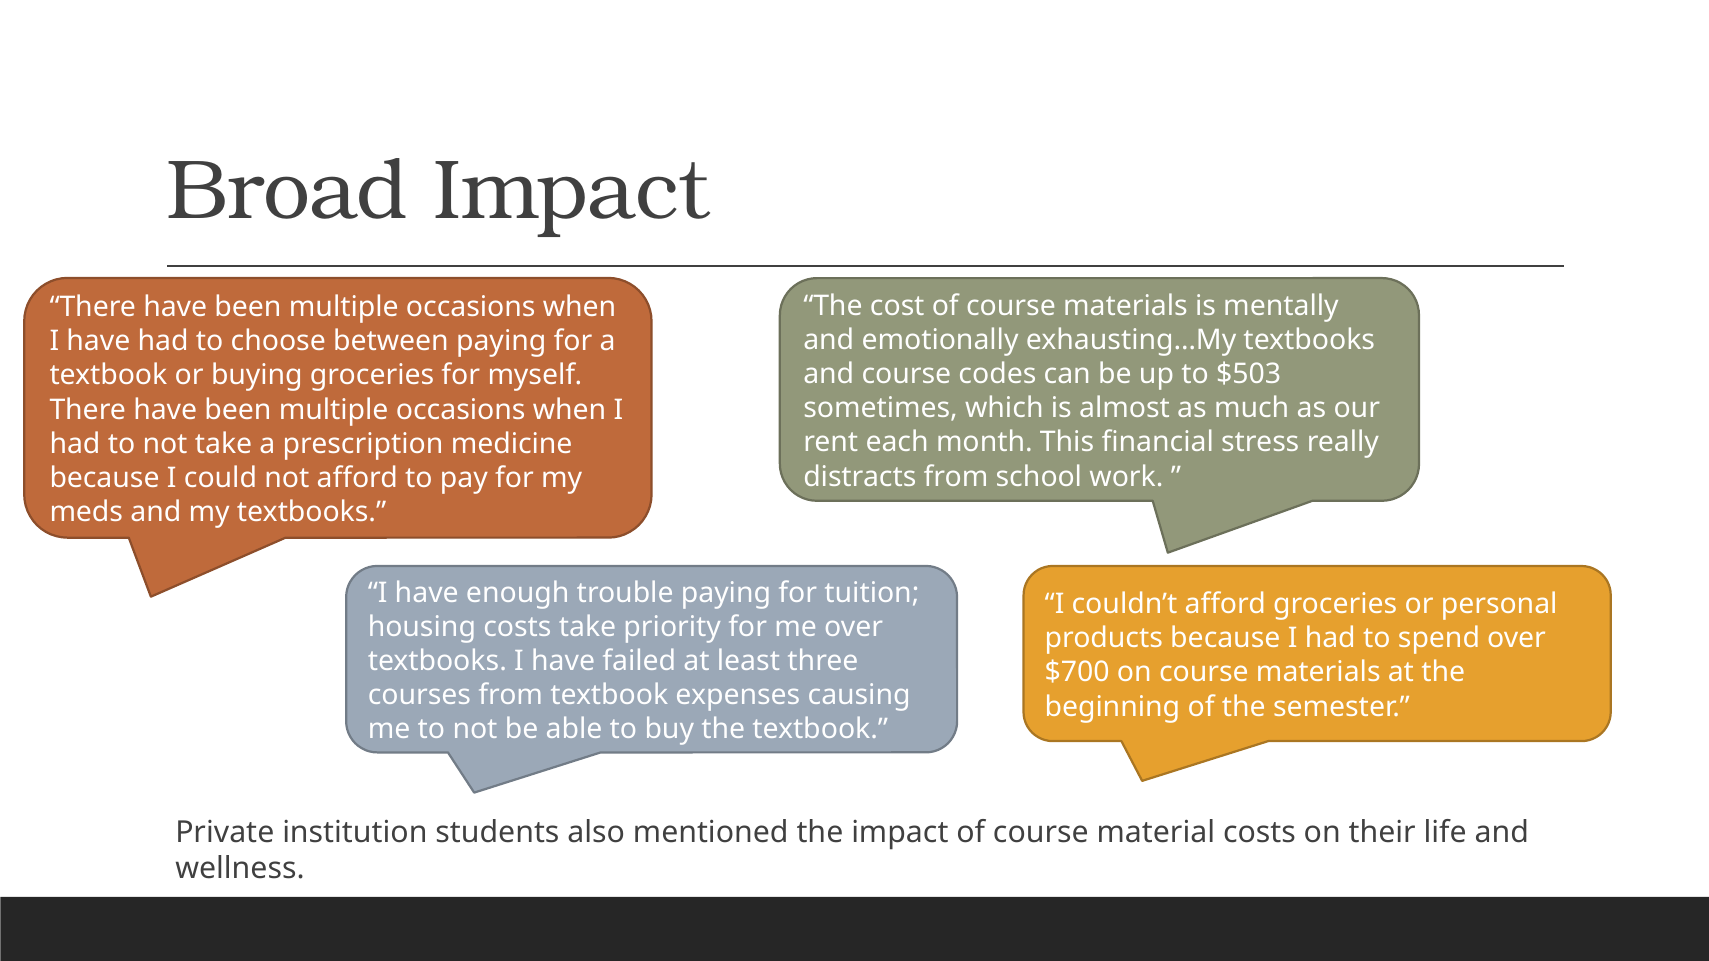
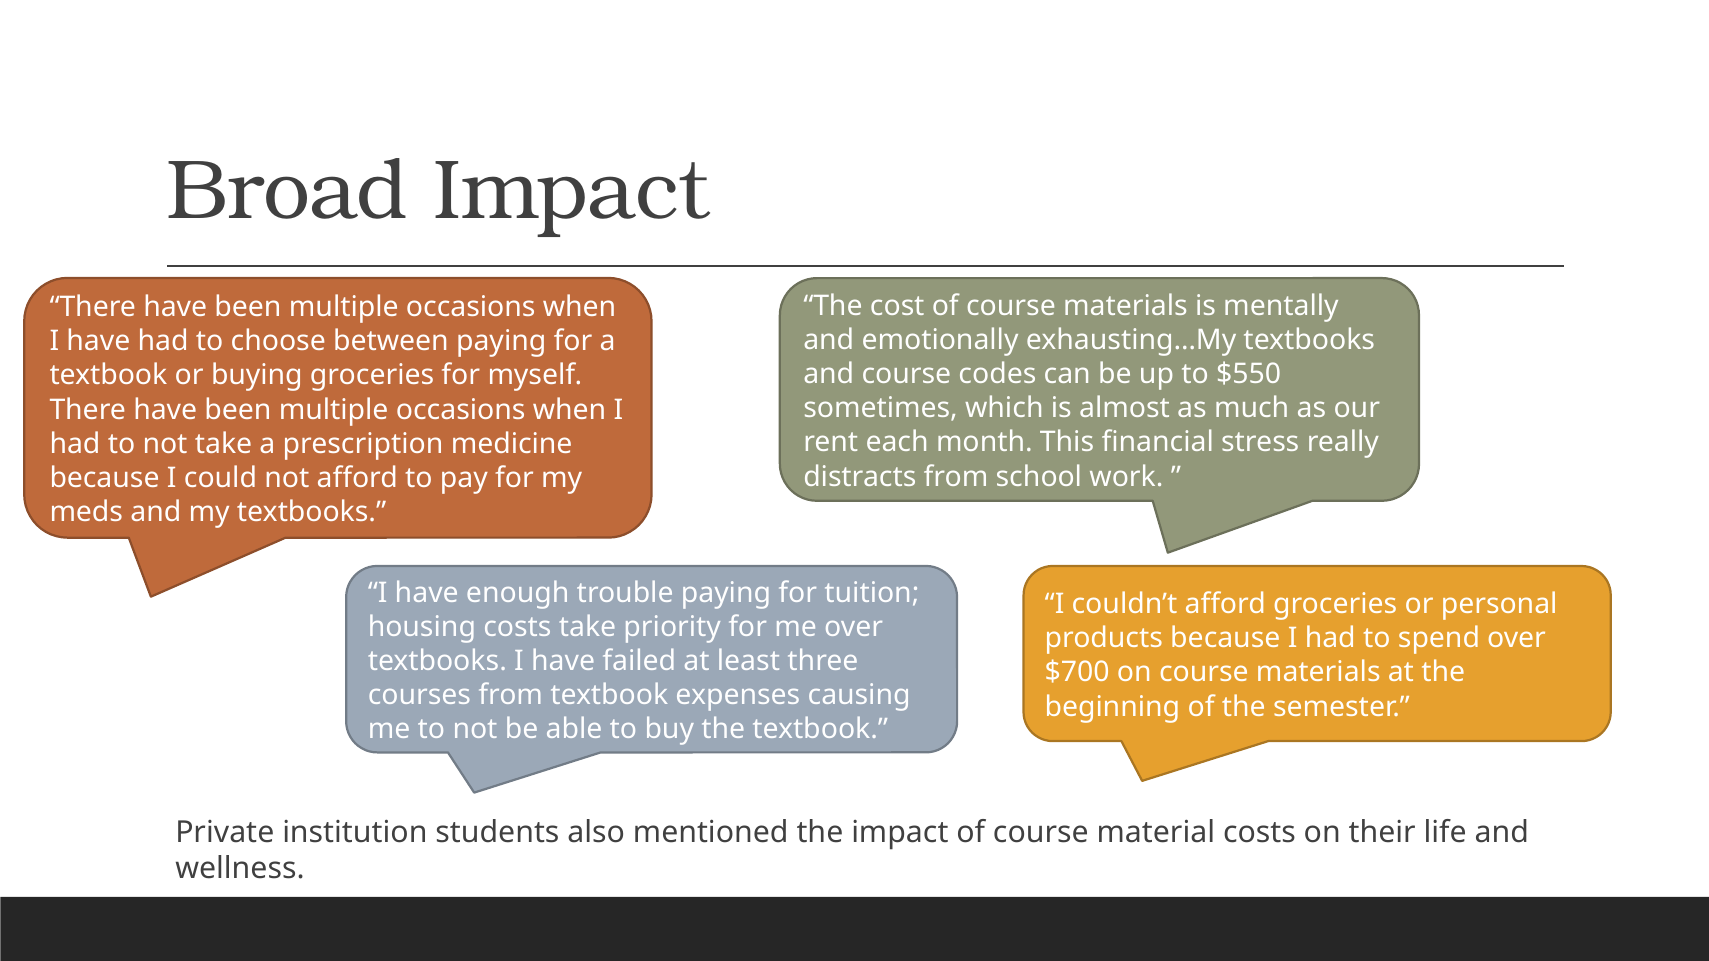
$503: $503 -> $550
